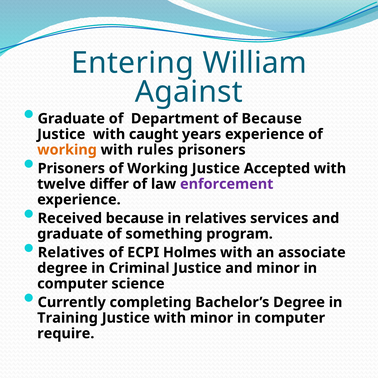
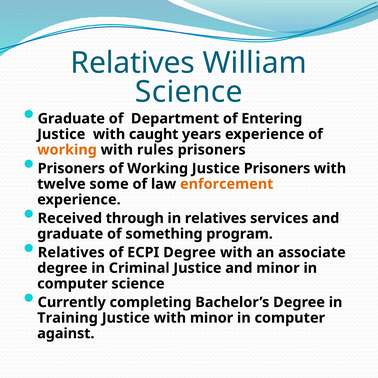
Entering at (132, 63): Entering -> Relatives
Against at (189, 92): Against -> Science
of Because: Because -> Entering
Justice Accepted: Accepted -> Prisoners
differ: differ -> some
enforcement colour: purple -> orange
Received because: because -> through
ECPI Holmes: Holmes -> Degree
require: require -> against
